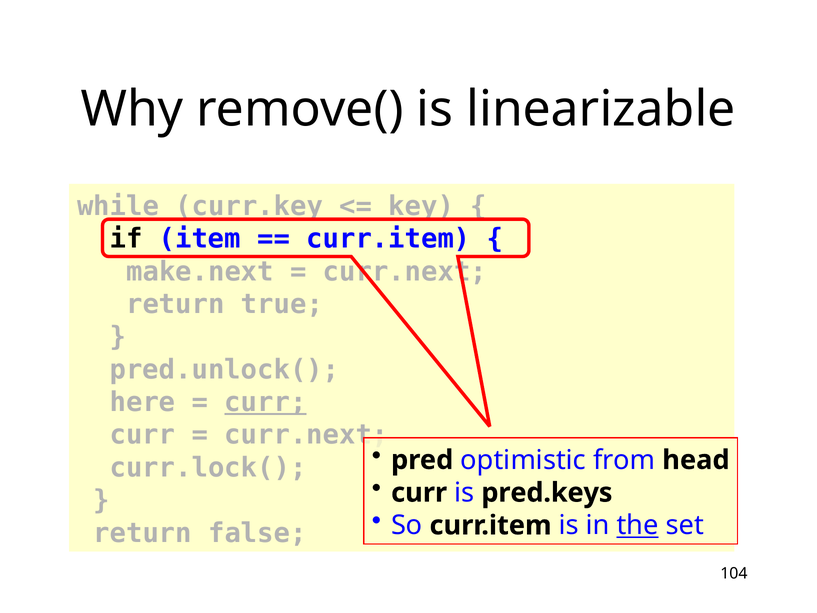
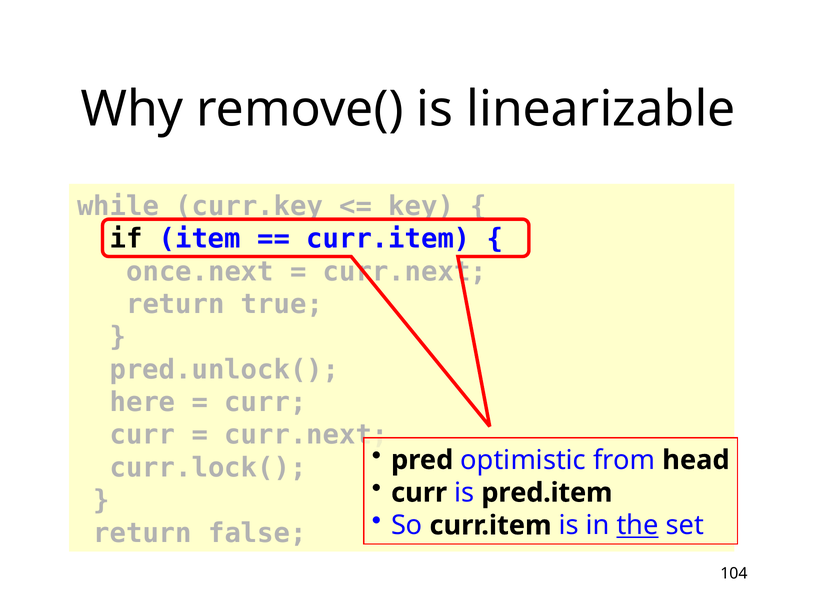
make.next: make.next -> once.next
curr at (265, 402) underline: present -> none
pred.keys: pred.keys -> pred.item
